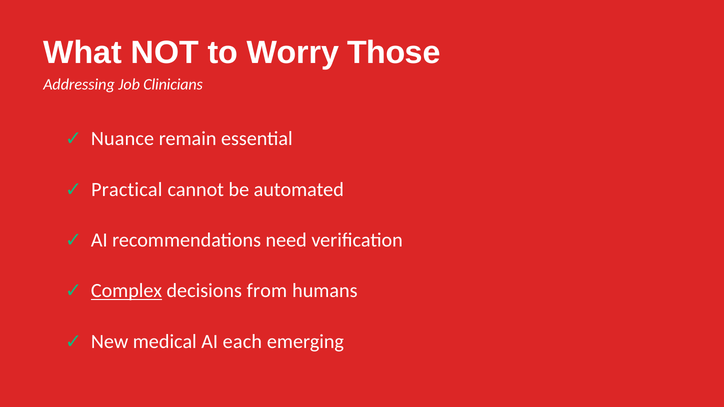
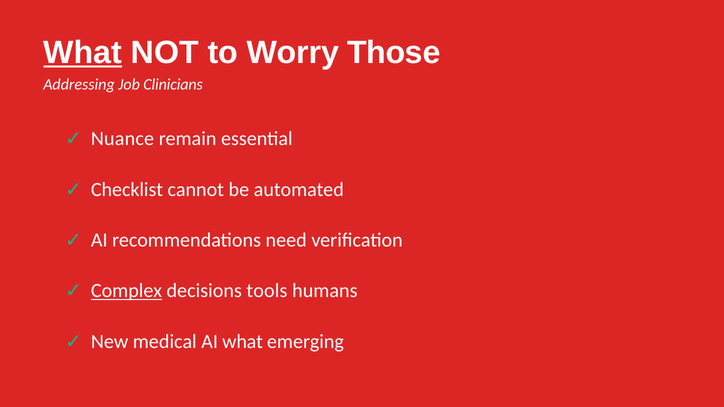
What at (83, 53) underline: none -> present
Practical: Practical -> Checklist
from: from -> tools
AI each: each -> what
